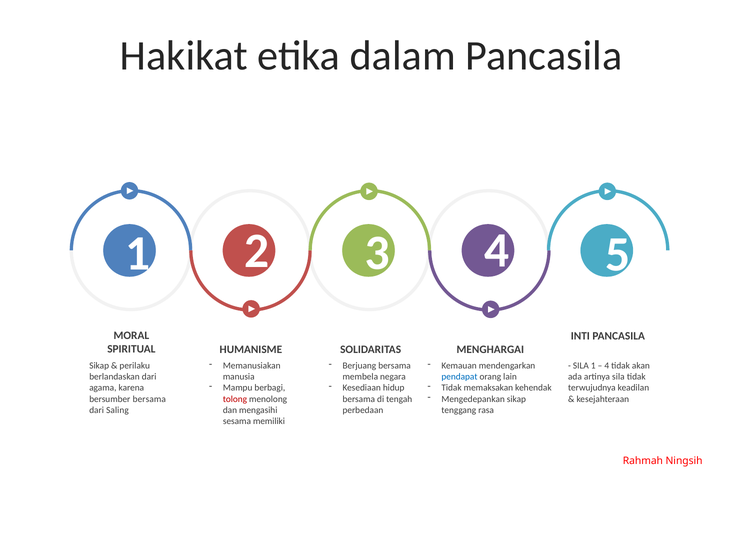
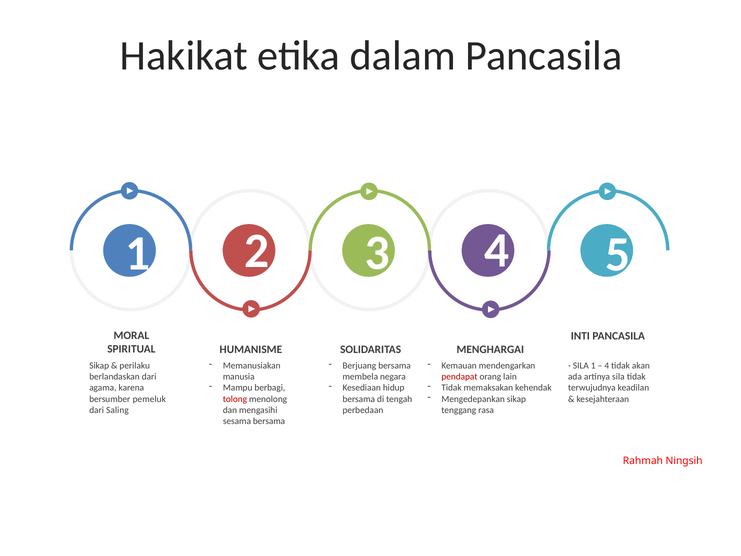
pendapat colour: blue -> red
bersumber bersama: bersama -> pemeluk
sesama memiliki: memiliki -> bersama
